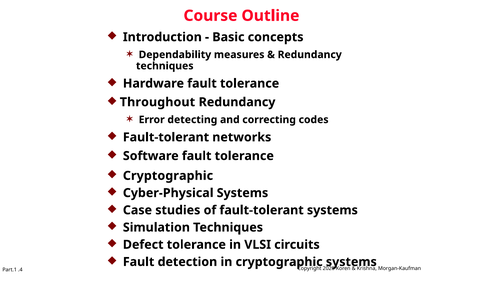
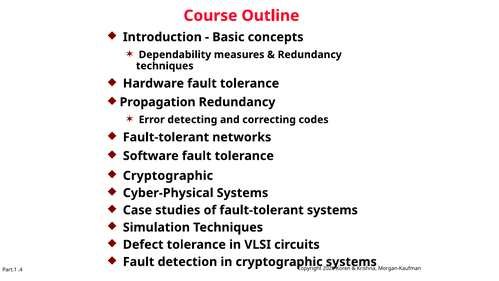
Throughout: Throughout -> Propagation
